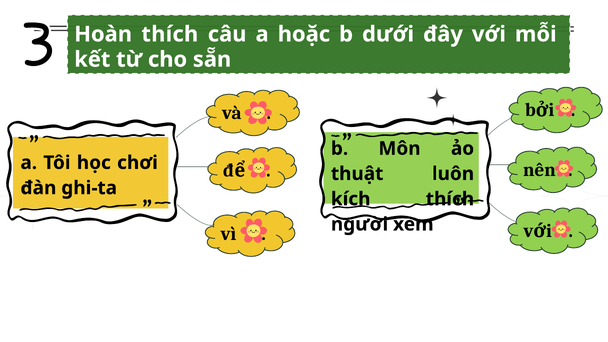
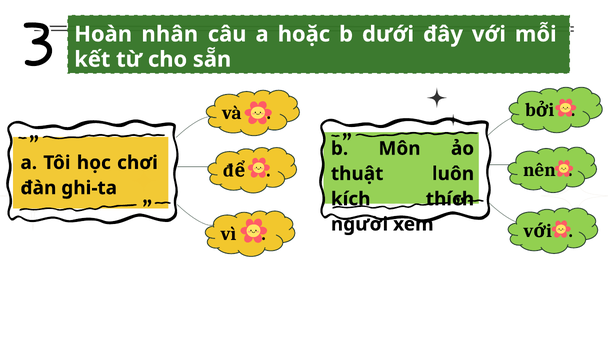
thích at (170, 34): thích -> nhân
